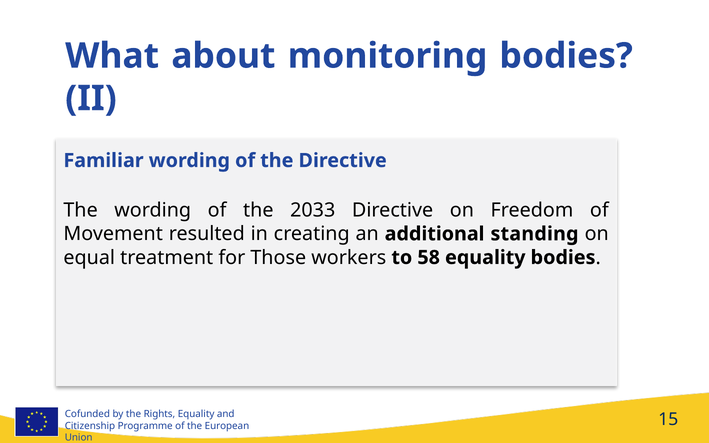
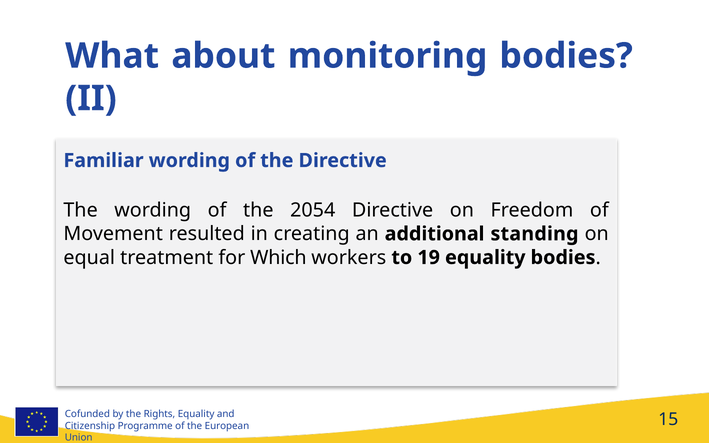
2033: 2033 -> 2054
Those: Those -> Which
58: 58 -> 19
